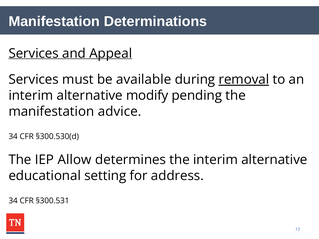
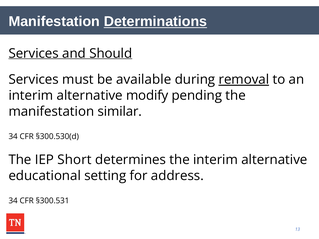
Determinations underline: none -> present
Appeal: Appeal -> Should
advice: advice -> similar
Allow: Allow -> Short
